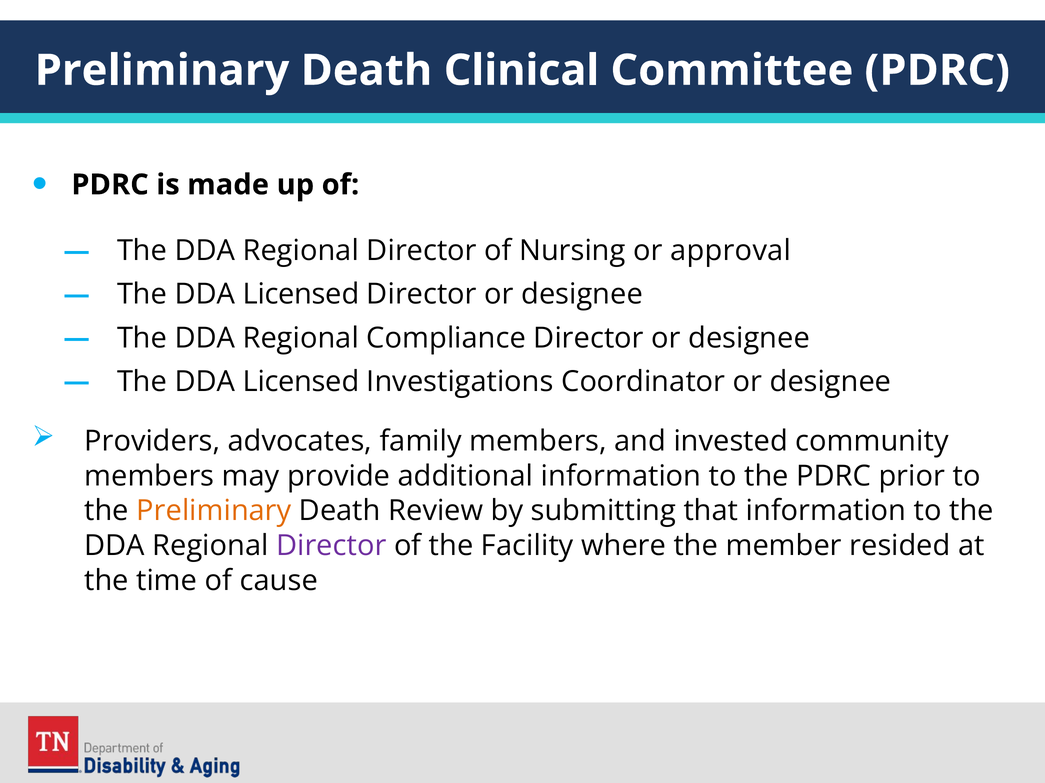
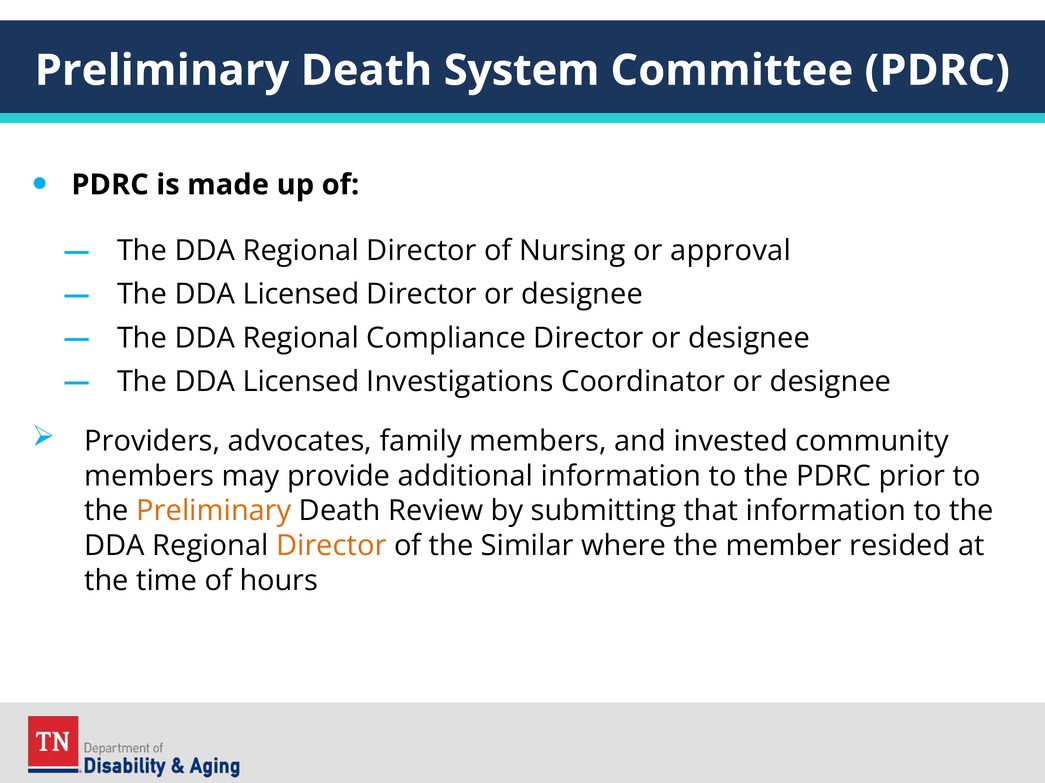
Clinical: Clinical -> System
Director at (331, 546) colour: purple -> orange
Facility: Facility -> Similar
cause: cause -> hours
